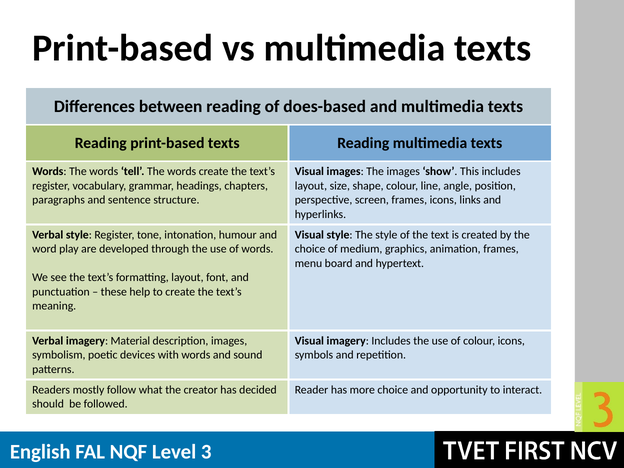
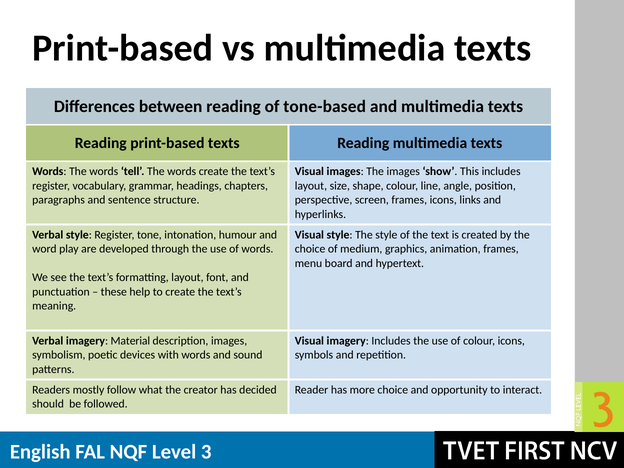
does-based: does-based -> tone-based
